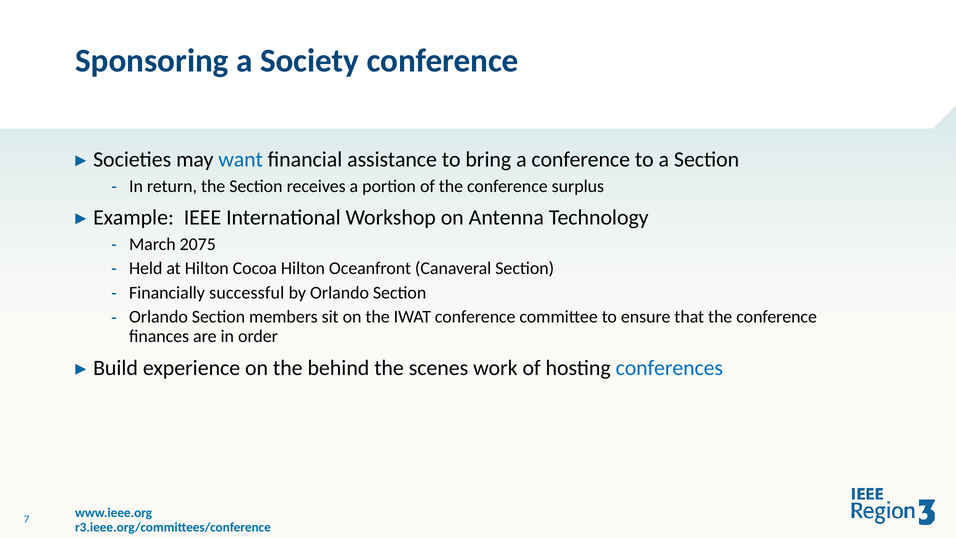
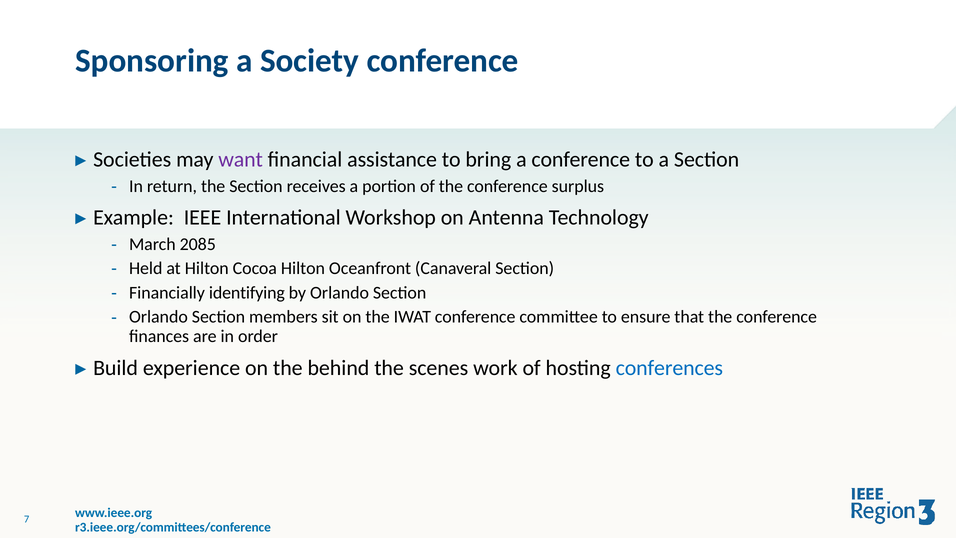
want colour: blue -> purple
2075: 2075 -> 2085
successful: successful -> identifying
